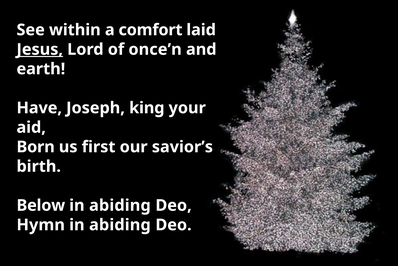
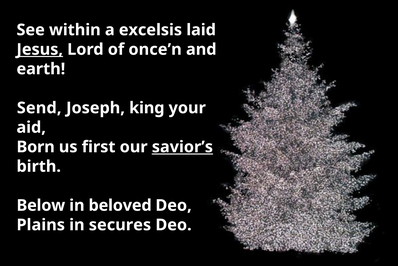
comfort: comfort -> excelsis
Have: Have -> Send
savior’s underline: none -> present
abiding at (120, 205): abiding -> beloved
Hymn: Hymn -> Plains
abiding at (120, 224): abiding -> secures
